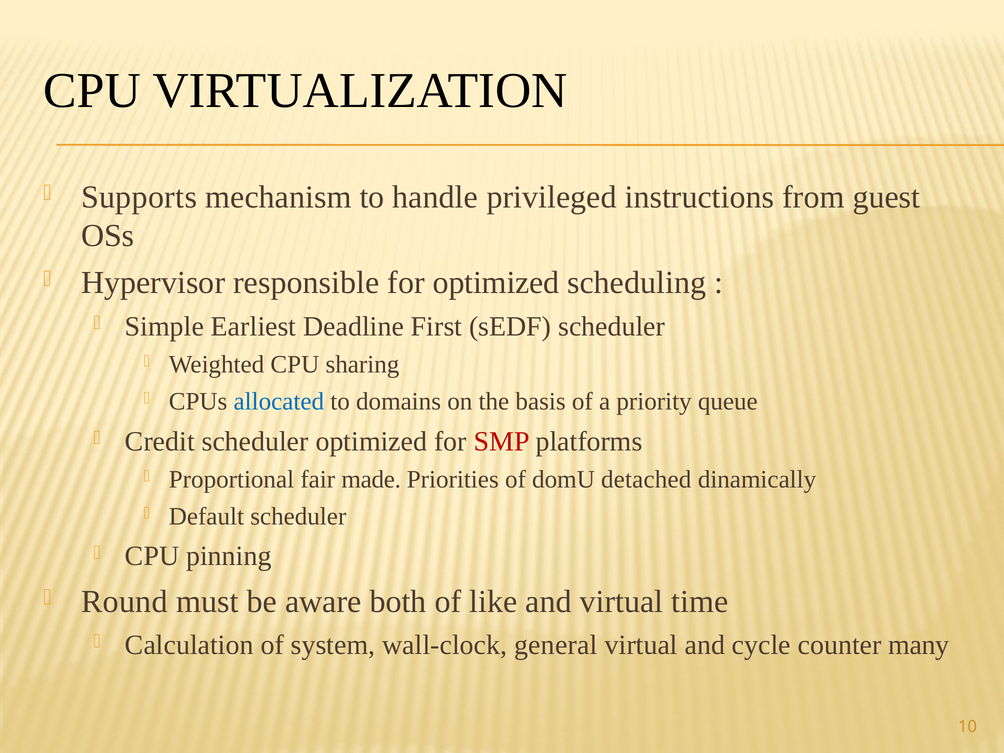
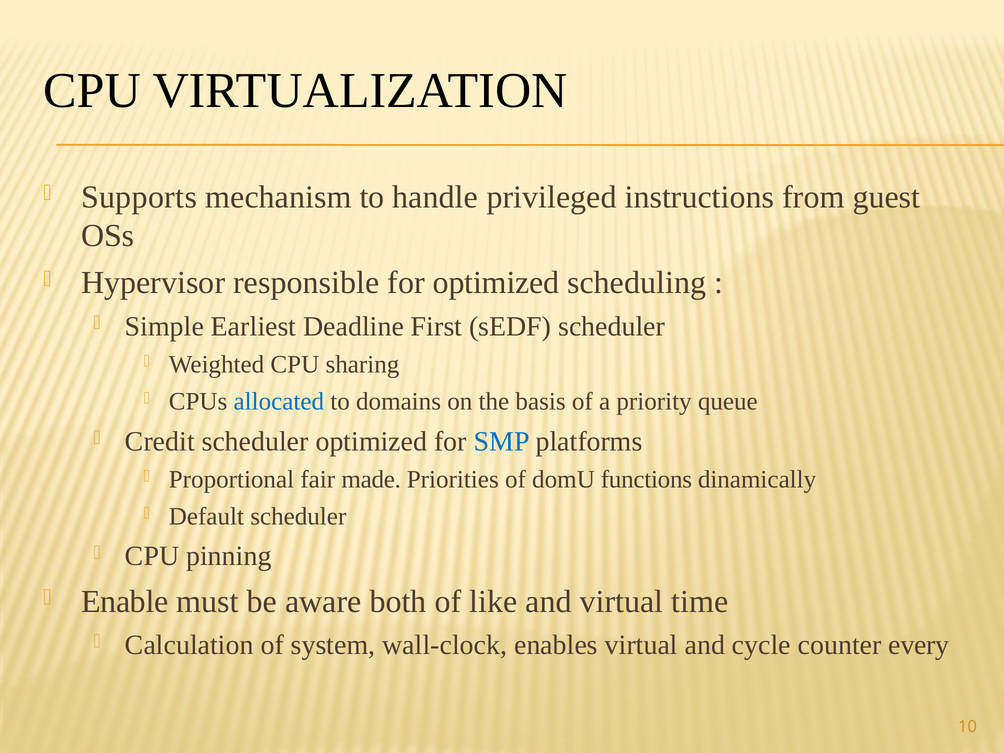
SMP colour: red -> blue
detached: detached -> functions
Round: Round -> Enable
general: general -> enables
many: many -> every
